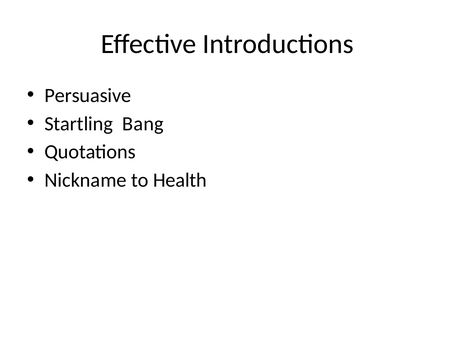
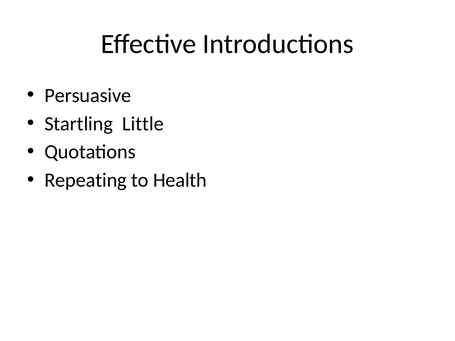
Bang: Bang -> Little
Nickname: Nickname -> Repeating
